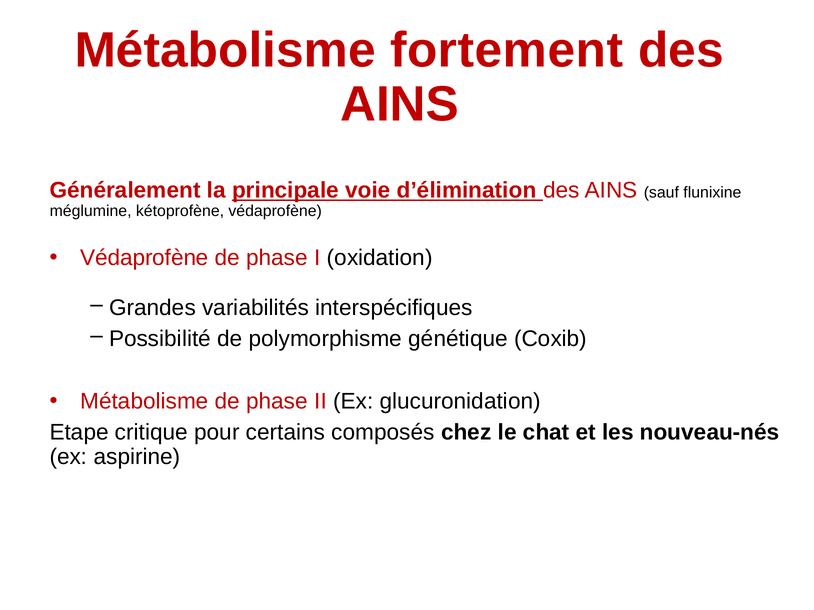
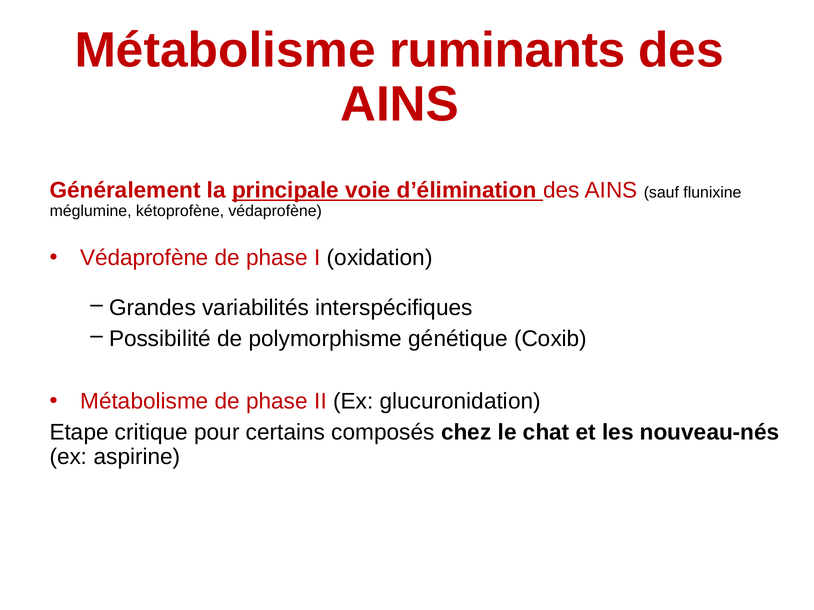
fortement: fortement -> ruminants
